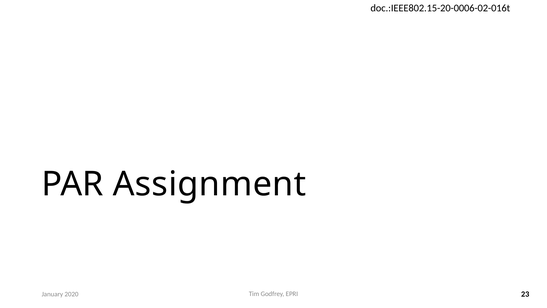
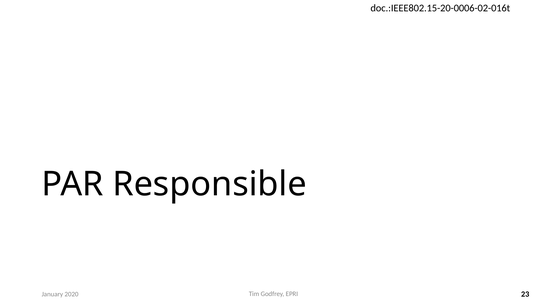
Assignment: Assignment -> Responsible
